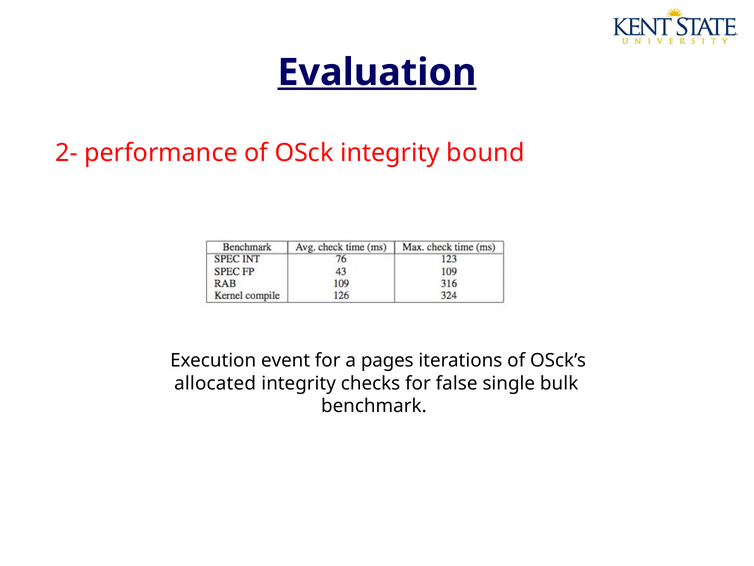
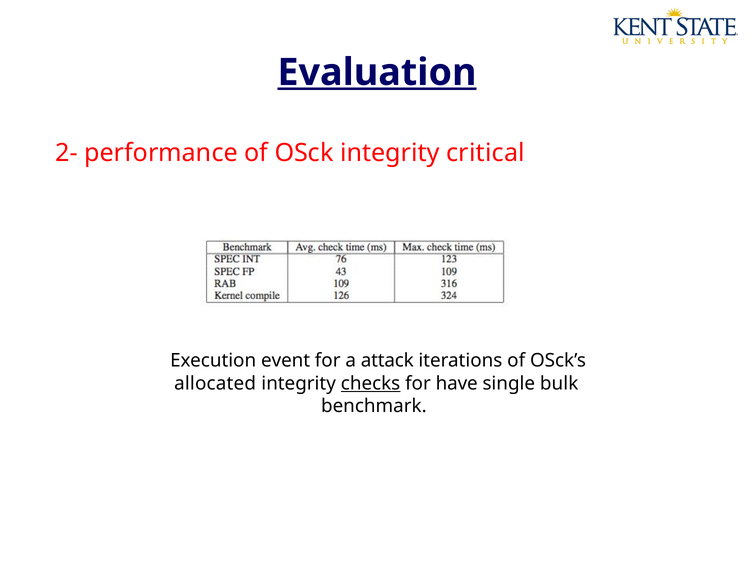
bound: bound -> critical
pages: pages -> attack
checks underline: none -> present
false: false -> have
